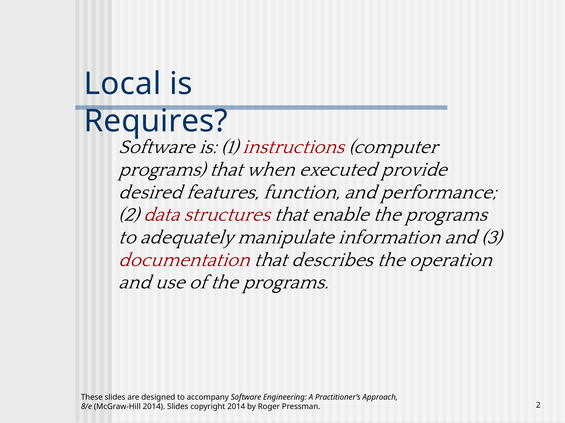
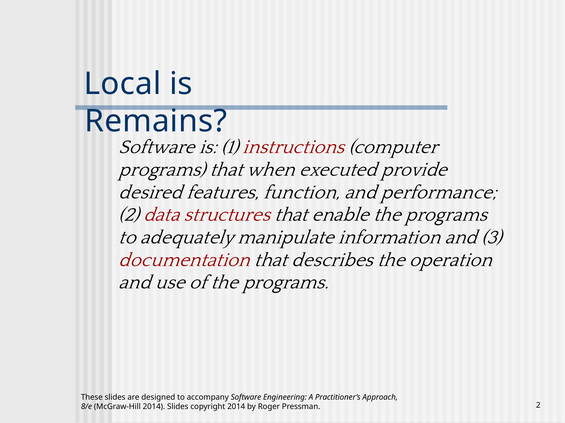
Requires: Requires -> Remains
